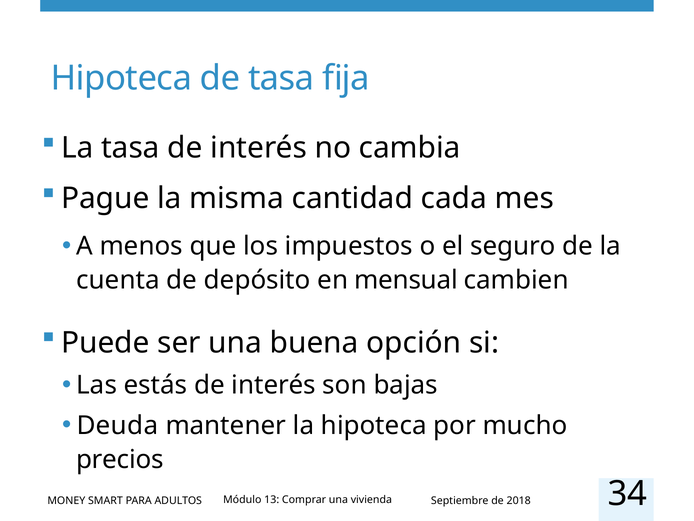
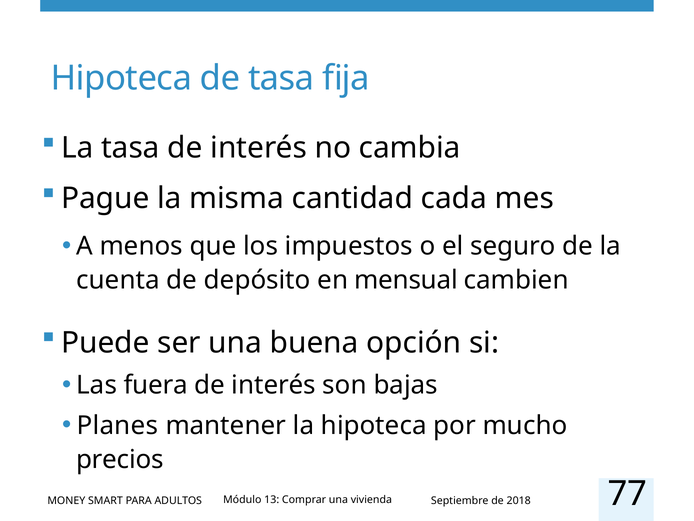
estás: estás -> fuera
Deuda: Deuda -> Planes
34: 34 -> 77
